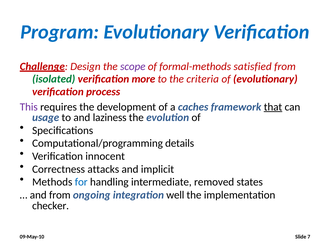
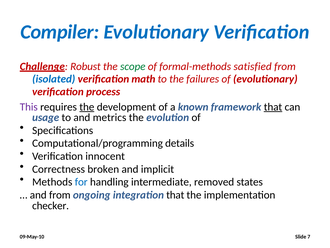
Program: Program -> Compiler
Design: Design -> Robust
scope colour: purple -> green
isolated colour: green -> blue
more: more -> math
criteria: criteria -> failures
the at (87, 107) underline: none -> present
caches: caches -> known
laziness: laziness -> metrics
attacks: attacks -> broken
integration well: well -> that
